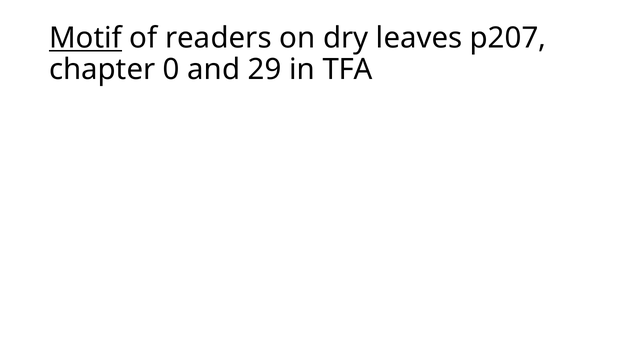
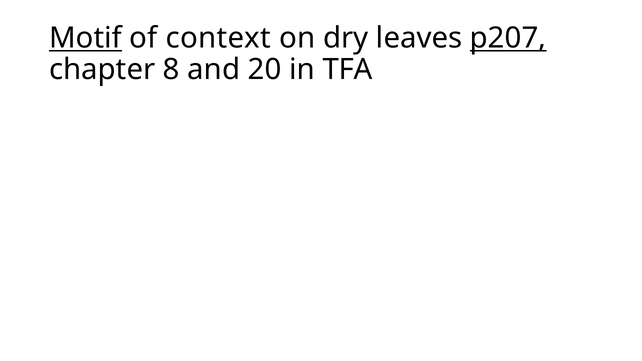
readers: readers -> context
p207 underline: none -> present
0: 0 -> 8
29: 29 -> 20
